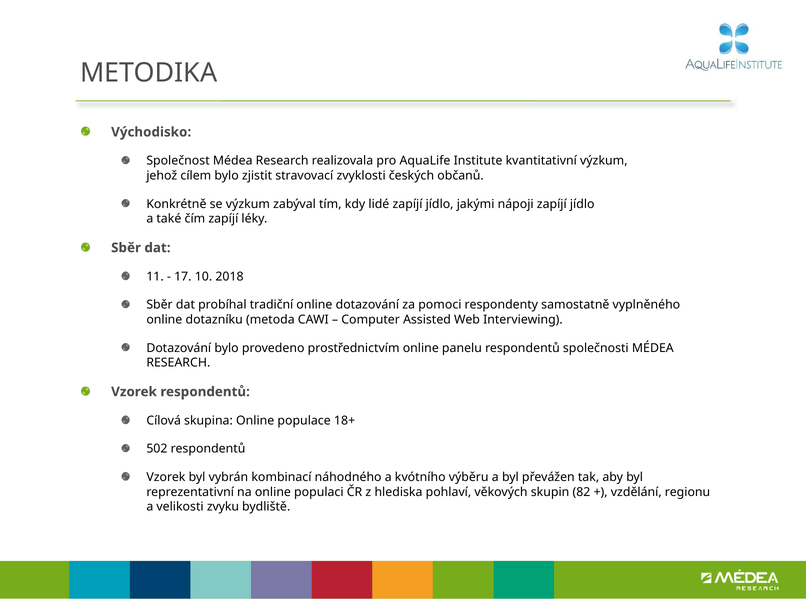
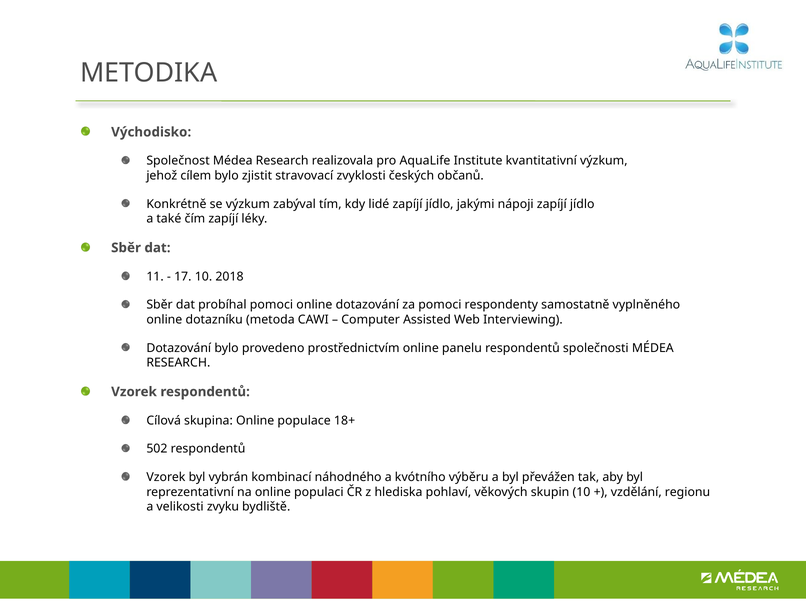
probíhal tradiční: tradiční -> pomoci
skupin 82: 82 -> 10
